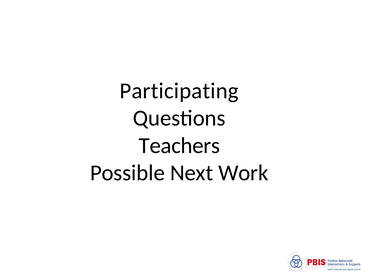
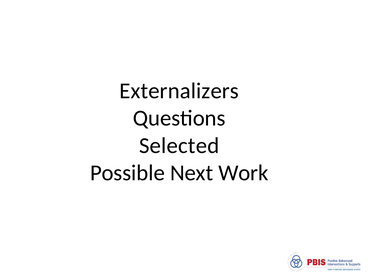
Participating: Participating -> Externalizers
Teachers: Teachers -> Selected
